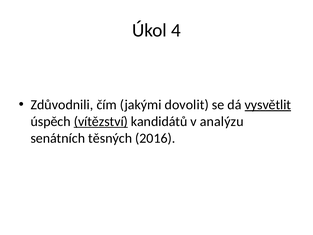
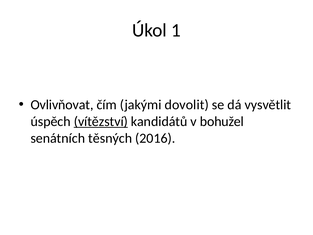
4: 4 -> 1
Zdůvodnili: Zdůvodnili -> Ovlivňovat
vysvětlit underline: present -> none
analýzu: analýzu -> bohužel
